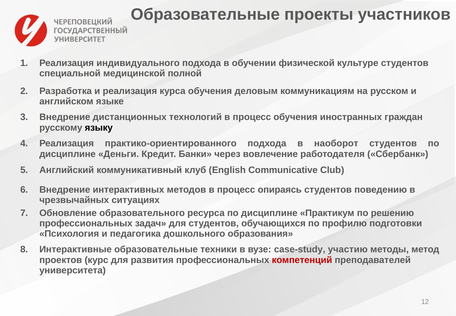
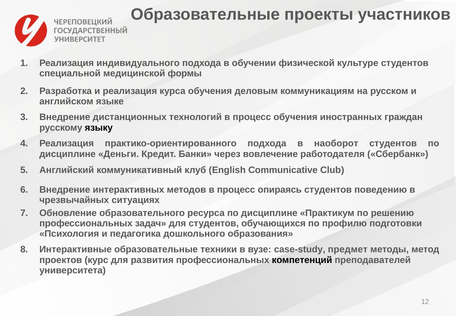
полной: полной -> формы
участию: участию -> предмет
компетенций colour: red -> black
